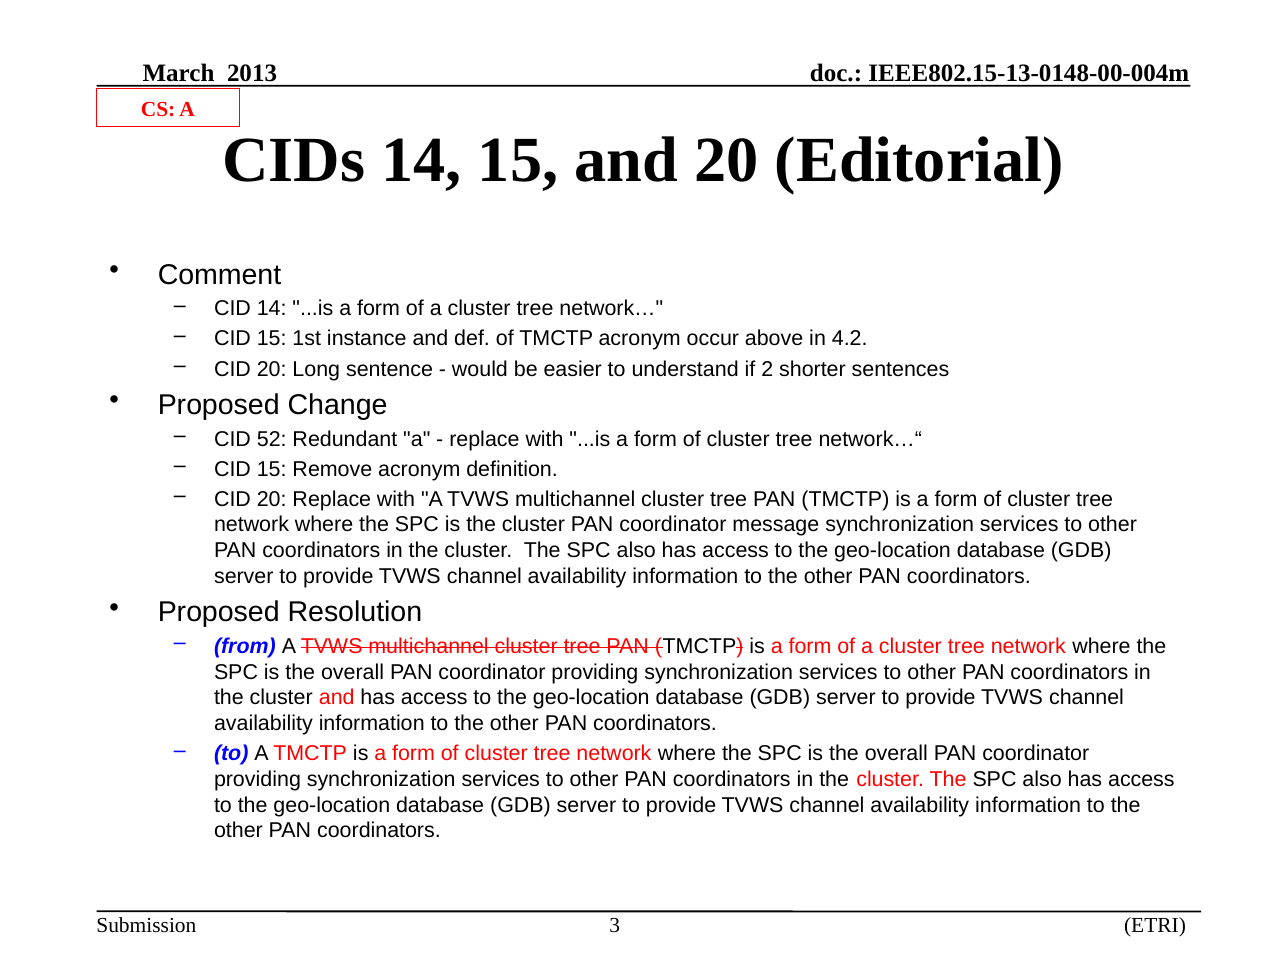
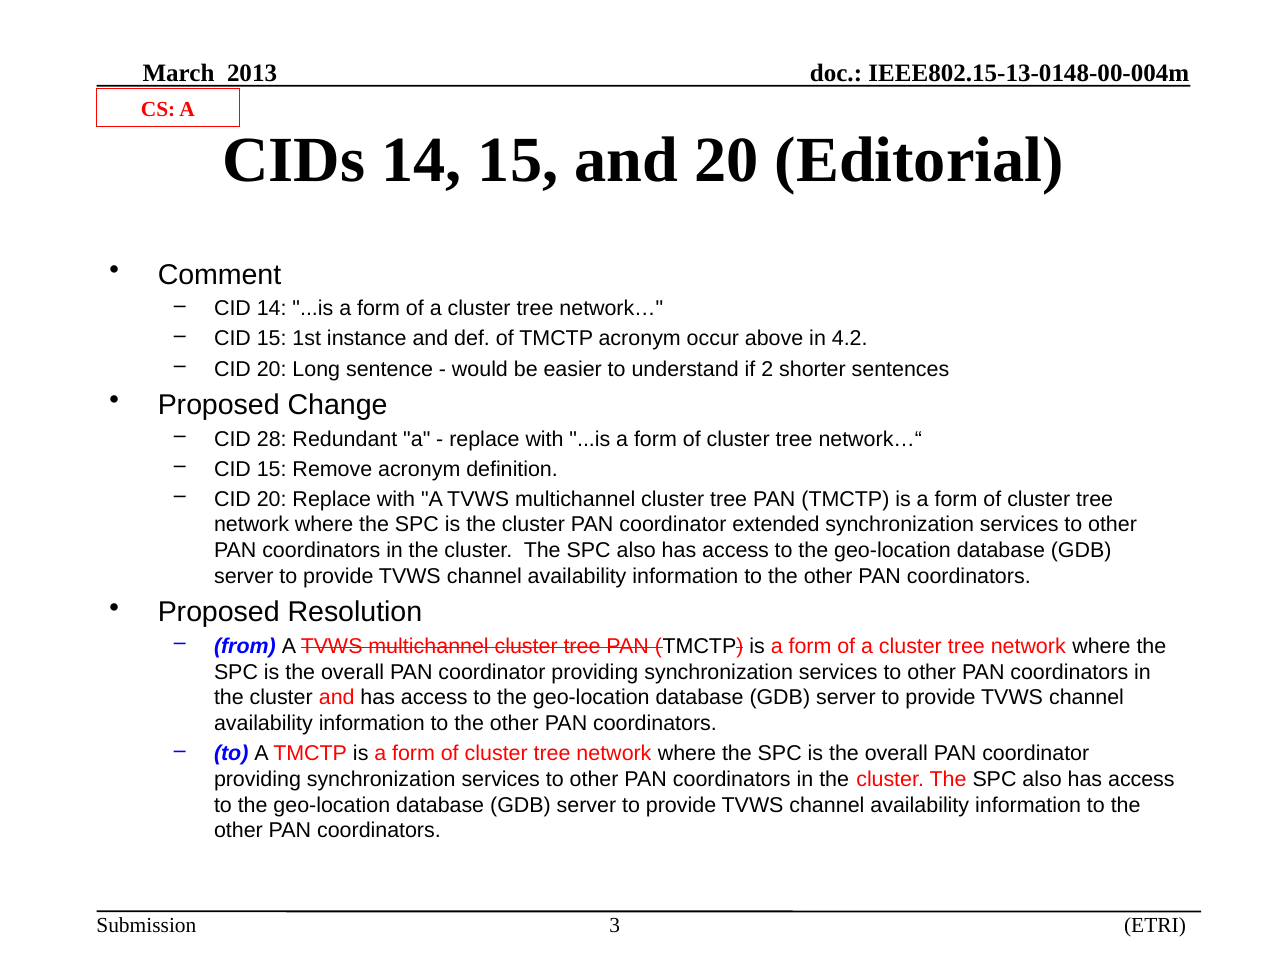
52: 52 -> 28
message: message -> extended
